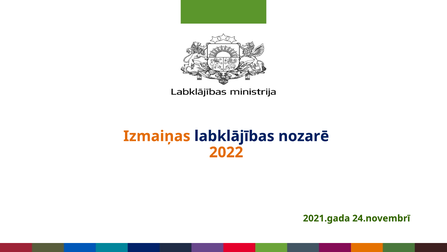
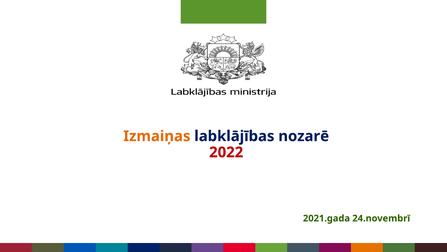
2022 colour: orange -> red
